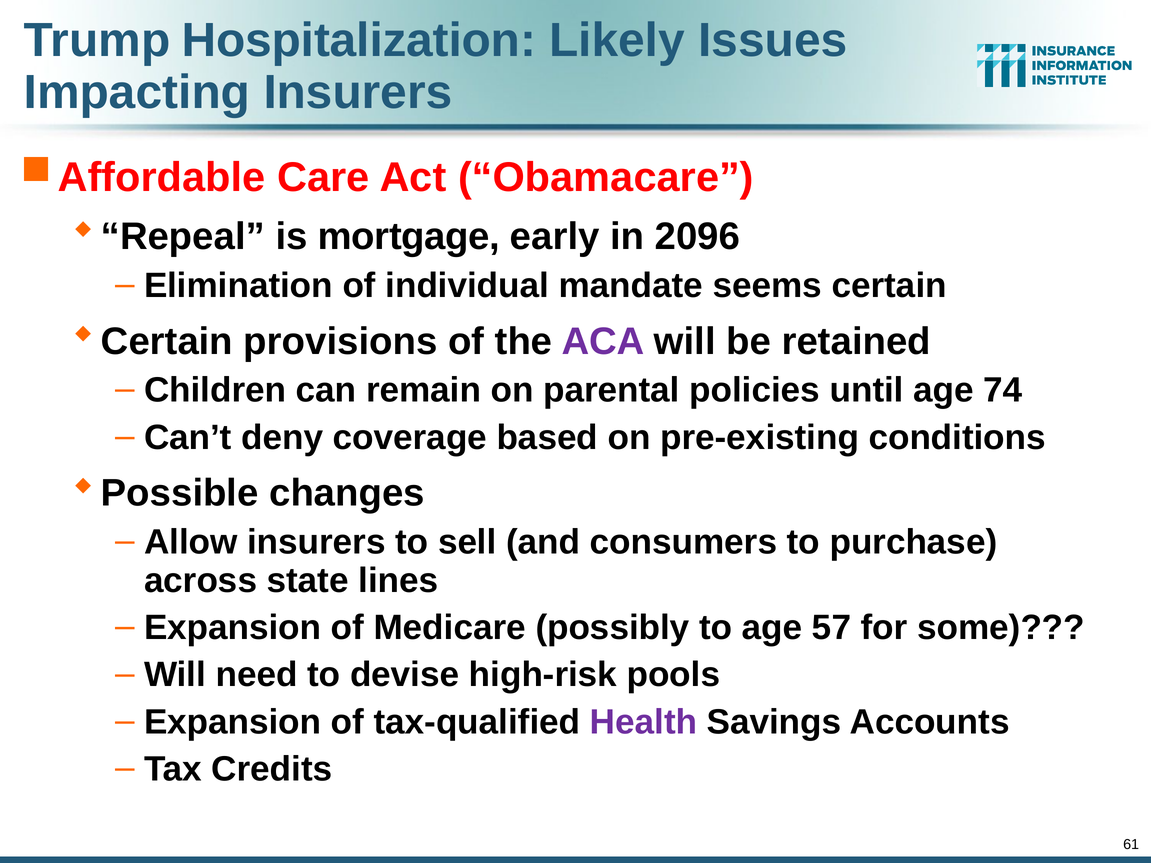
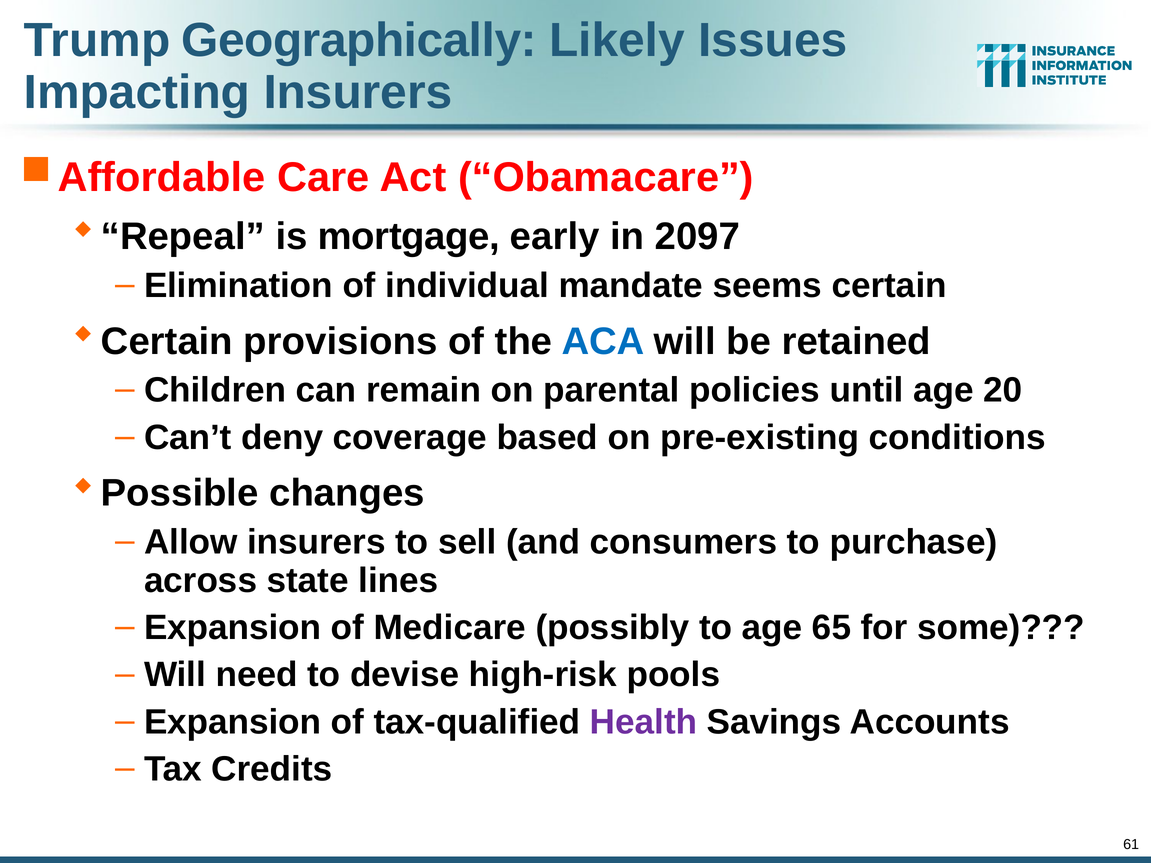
Hospitalization: Hospitalization -> Geographically
2096: 2096 -> 2097
ACA colour: purple -> blue
74: 74 -> 20
57: 57 -> 65
